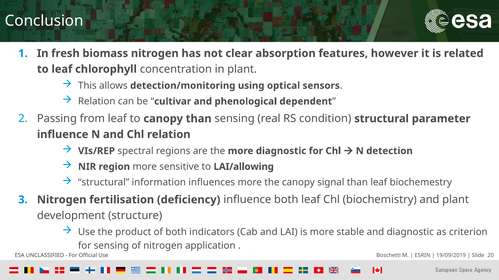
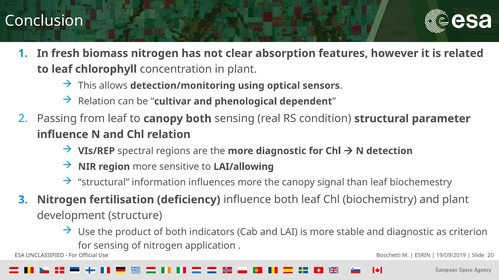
canopy than: than -> both
